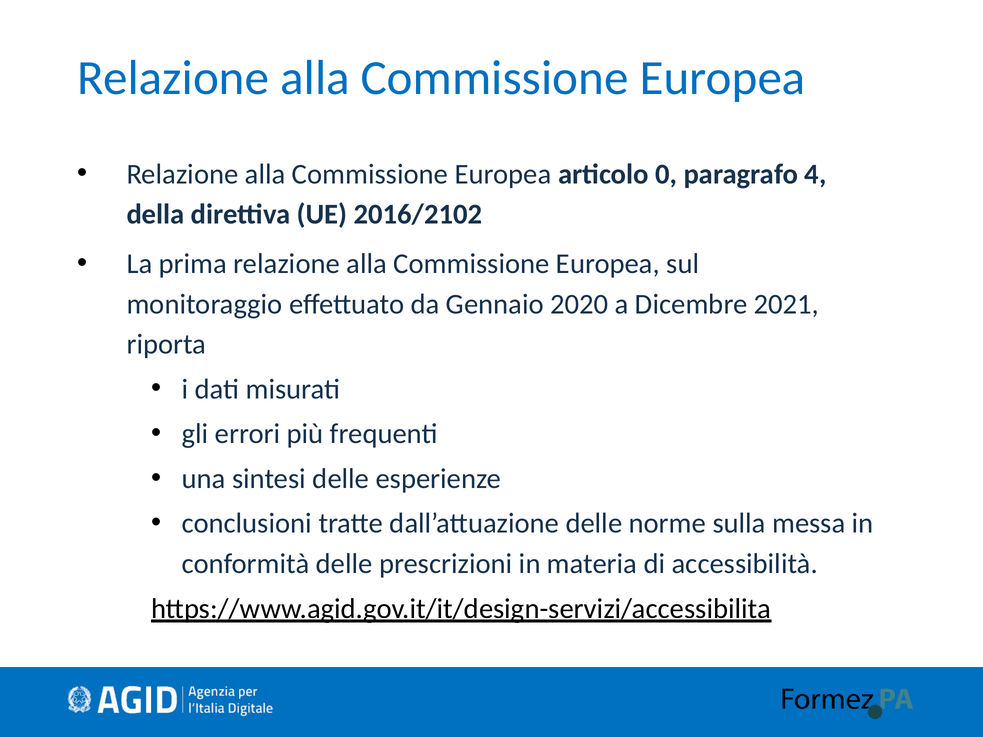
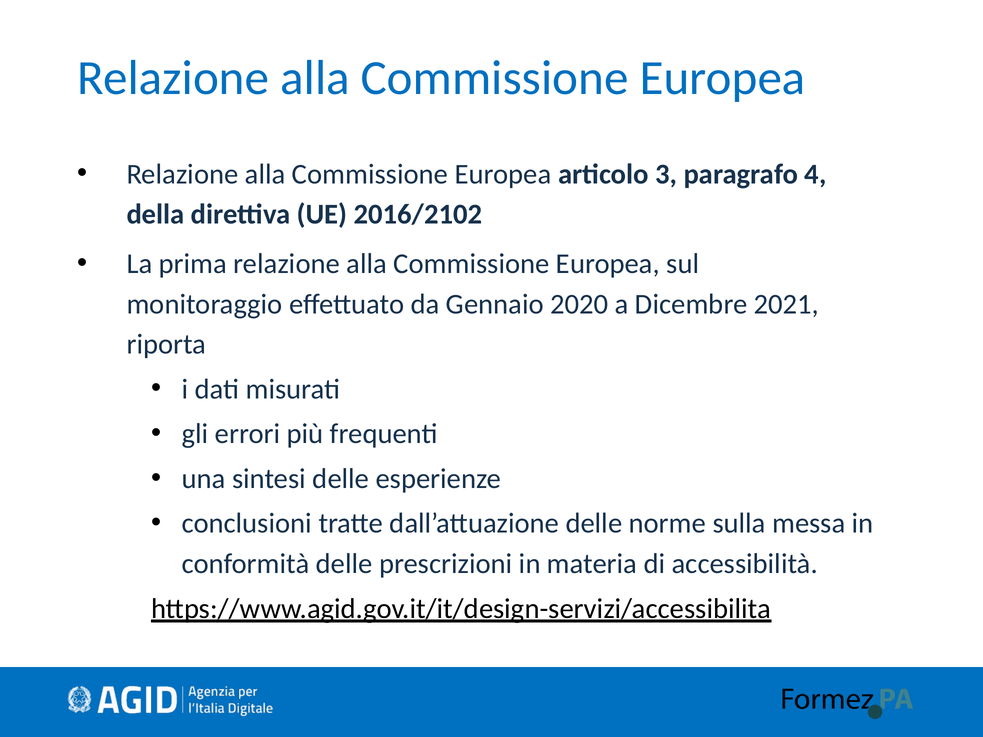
0: 0 -> 3
